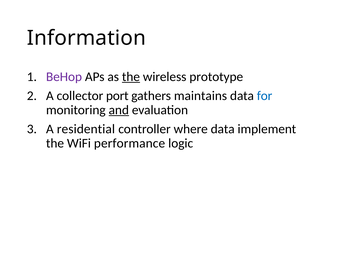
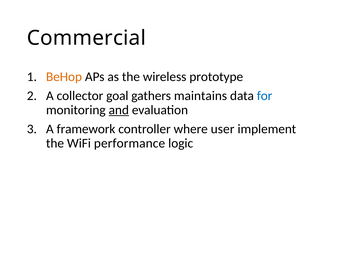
Information: Information -> Commercial
BeHop colour: purple -> orange
the at (131, 77) underline: present -> none
port: port -> goal
residential: residential -> framework
where data: data -> user
